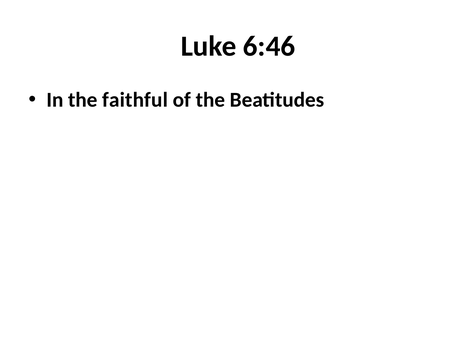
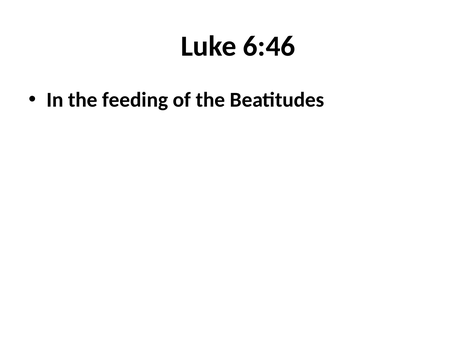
faithful: faithful -> feeding
